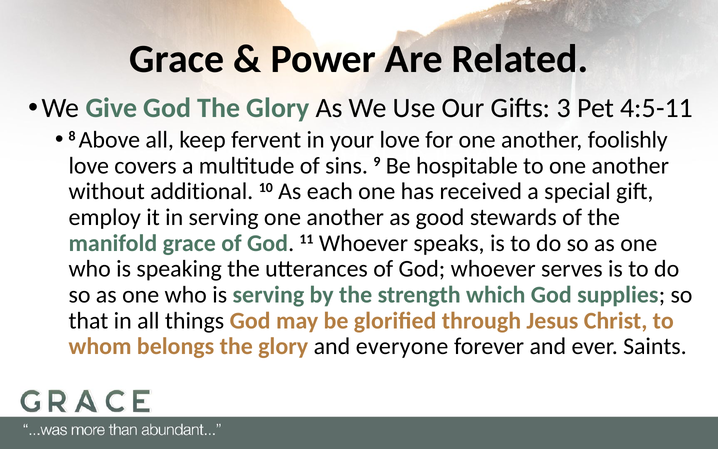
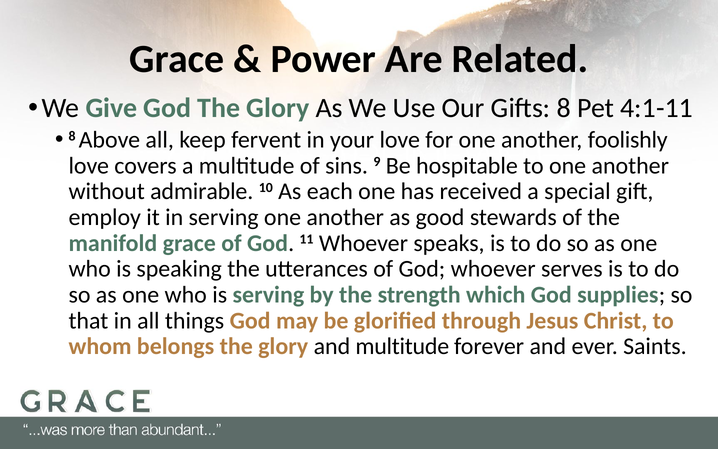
Gifts 3: 3 -> 8
4:5-11: 4:5-11 -> 4:1-11
additional: additional -> admirable
and everyone: everyone -> multitude
